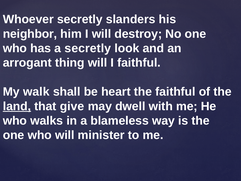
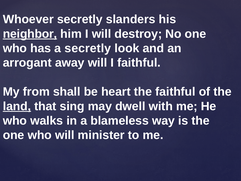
neighbor underline: none -> present
thing: thing -> away
walk: walk -> from
give: give -> sing
